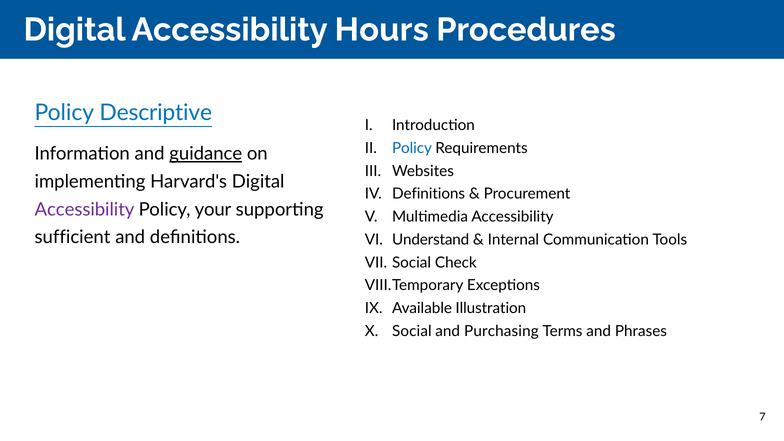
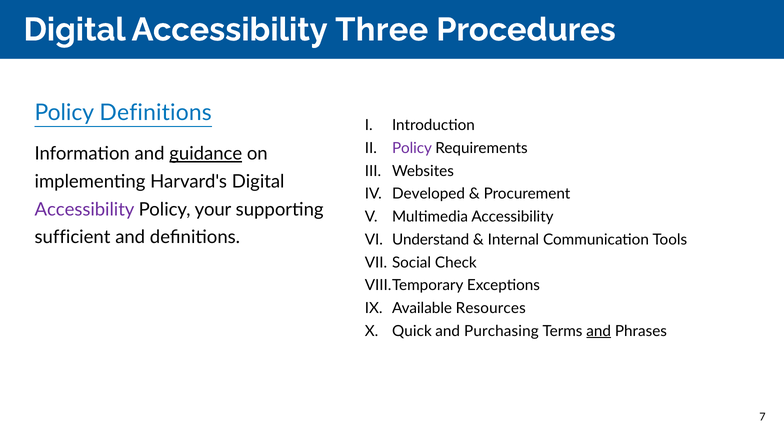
Hours: Hours -> Three
Policy Descriptive: Descriptive -> Definitions
Policy at (412, 148) colour: blue -> purple
Definitions at (429, 194): Definitions -> Developed
Illustration: Illustration -> Resources
Social at (412, 331): Social -> Quick
and at (599, 331) underline: none -> present
